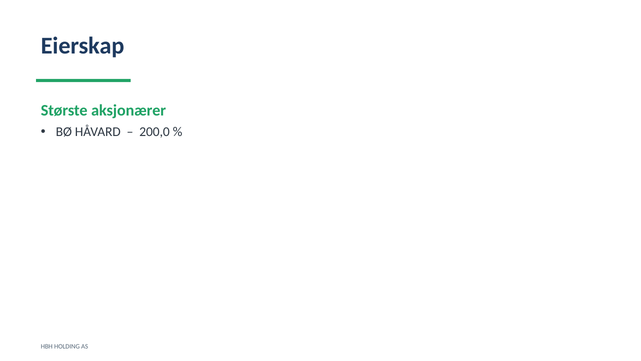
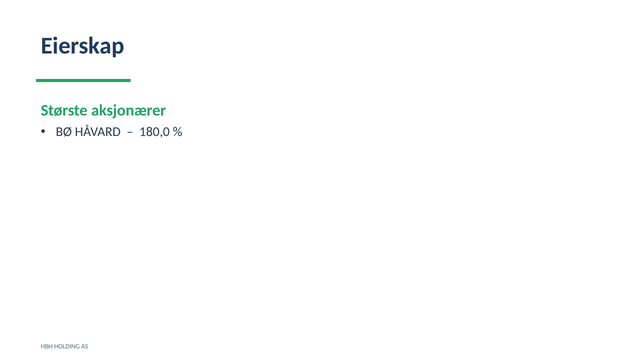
200,0: 200,0 -> 180,0
